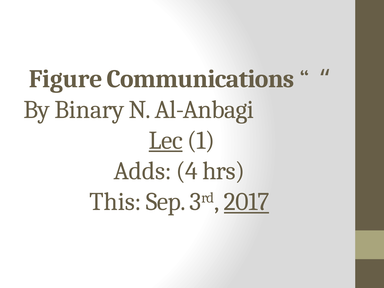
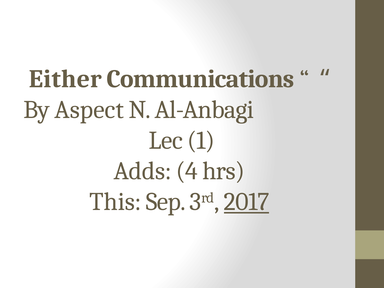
Figure: Figure -> Either
Binary: Binary -> Aspect
Lec underline: present -> none
